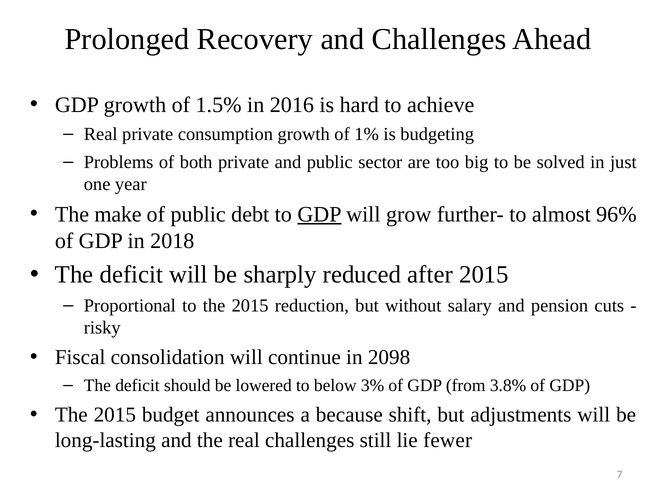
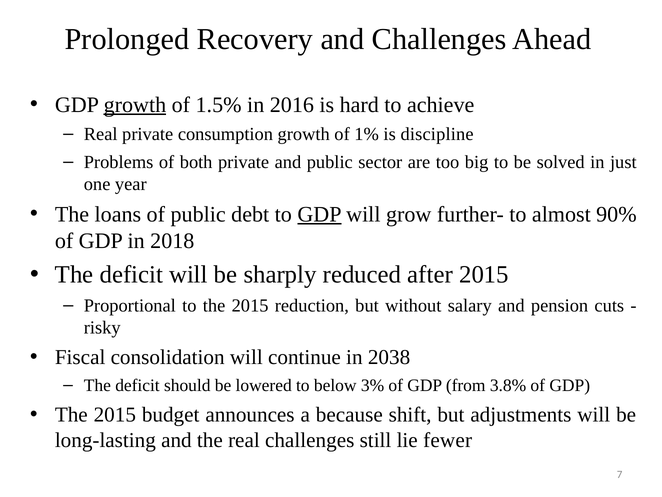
growth at (135, 105) underline: none -> present
budgeting: budgeting -> discipline
make: make -> loans
96%: 96% -> 90%
2098: 2098 -> 2038
